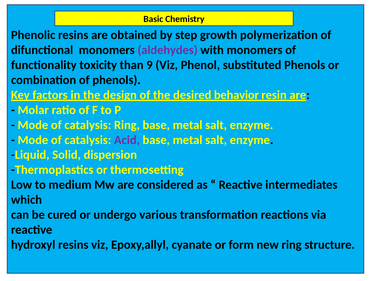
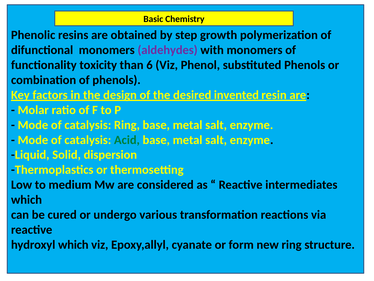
9: 9 -> 6
behavior: behavior -> invented
Acid colour: purple -> green
hydroxyl resins: resins -> which
